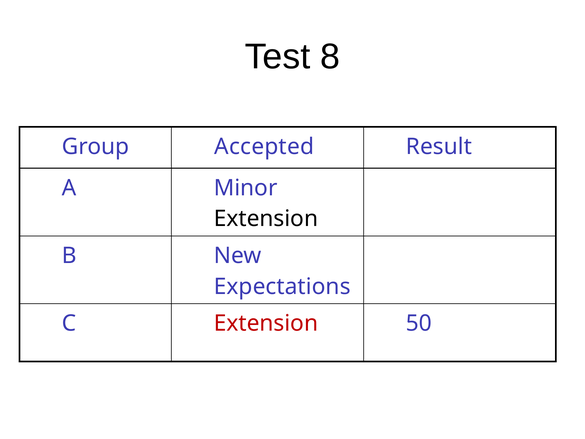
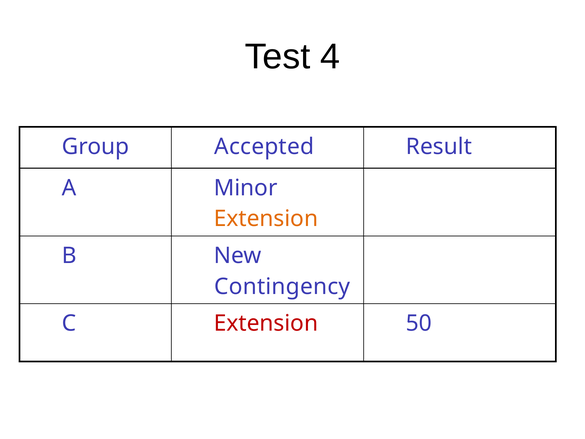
8: 8 -> 4
Extension at (266, 219) colour: black -> orange
Expectations: Expectations -> Contingency
